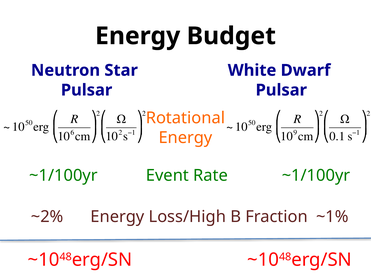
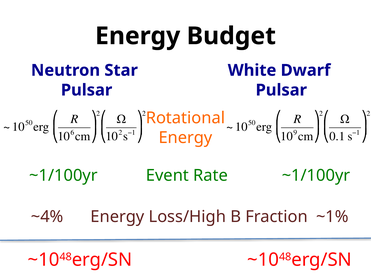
~2%: ~2% -> ~4%
